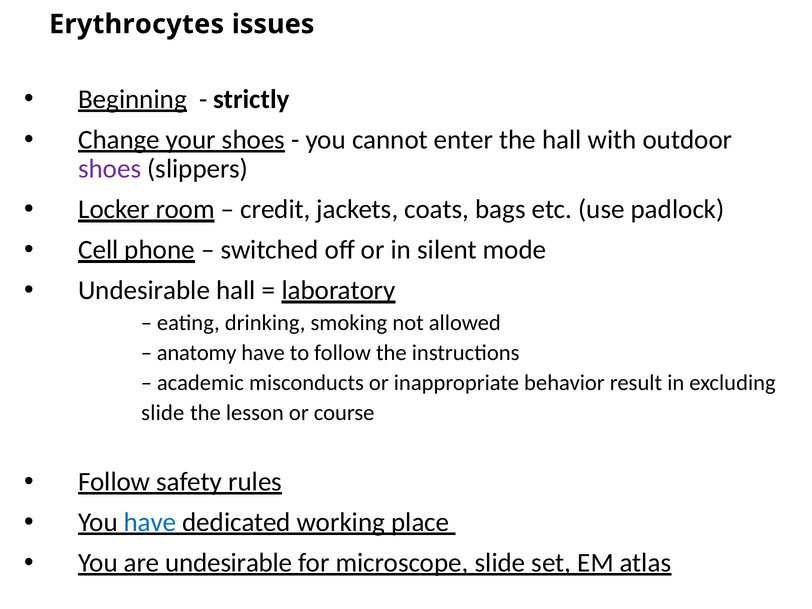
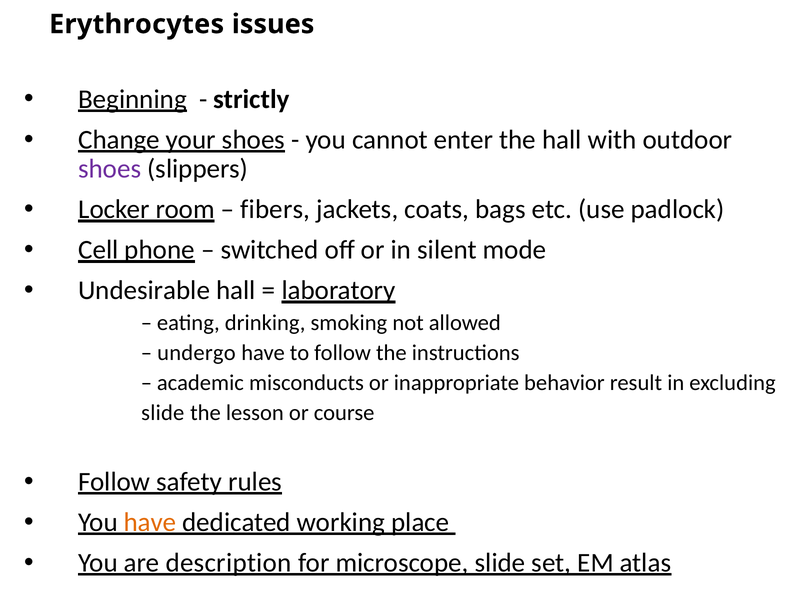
credit: credit -> fibers
anatomy: anatomy -> undergo
have at (150, 522) colour: blue -> orange
are undesirable: undesirable -> description
